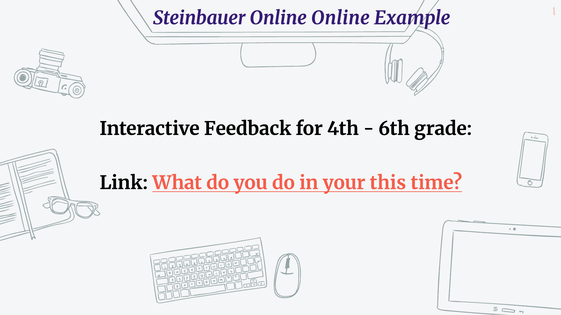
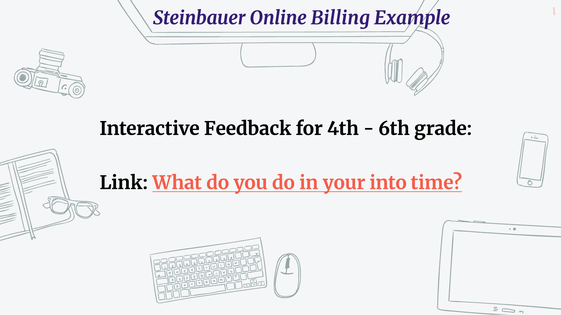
Online Online: Online -> Billing
this: this -> into
